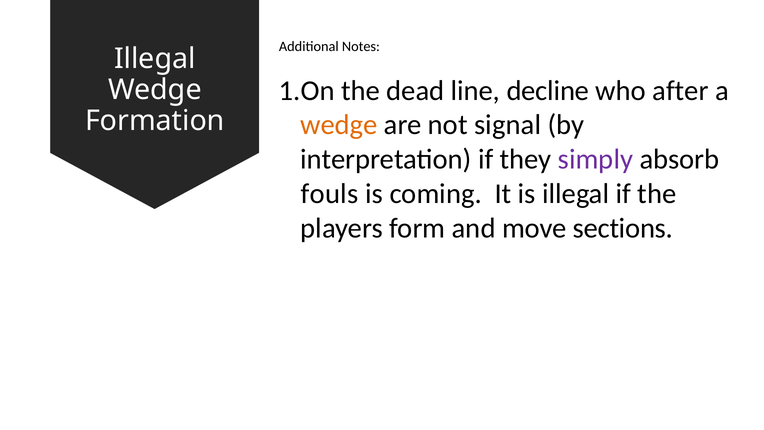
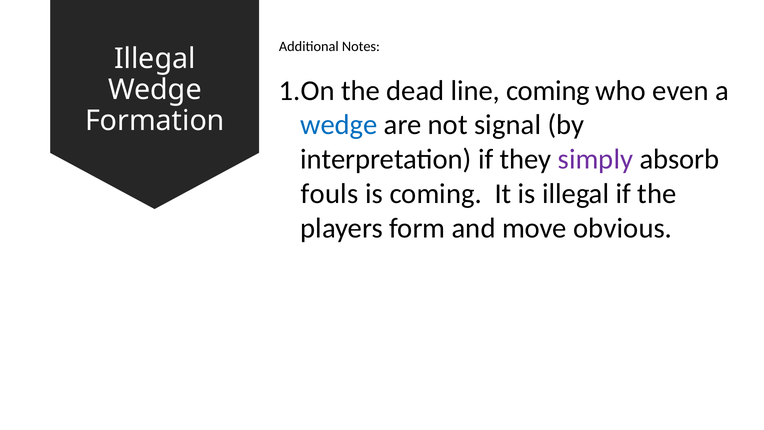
line decline: decline -> coming
after: after -> even
wedge at (339, 125) colour: orange -> blue
sections: sections -> obvious
